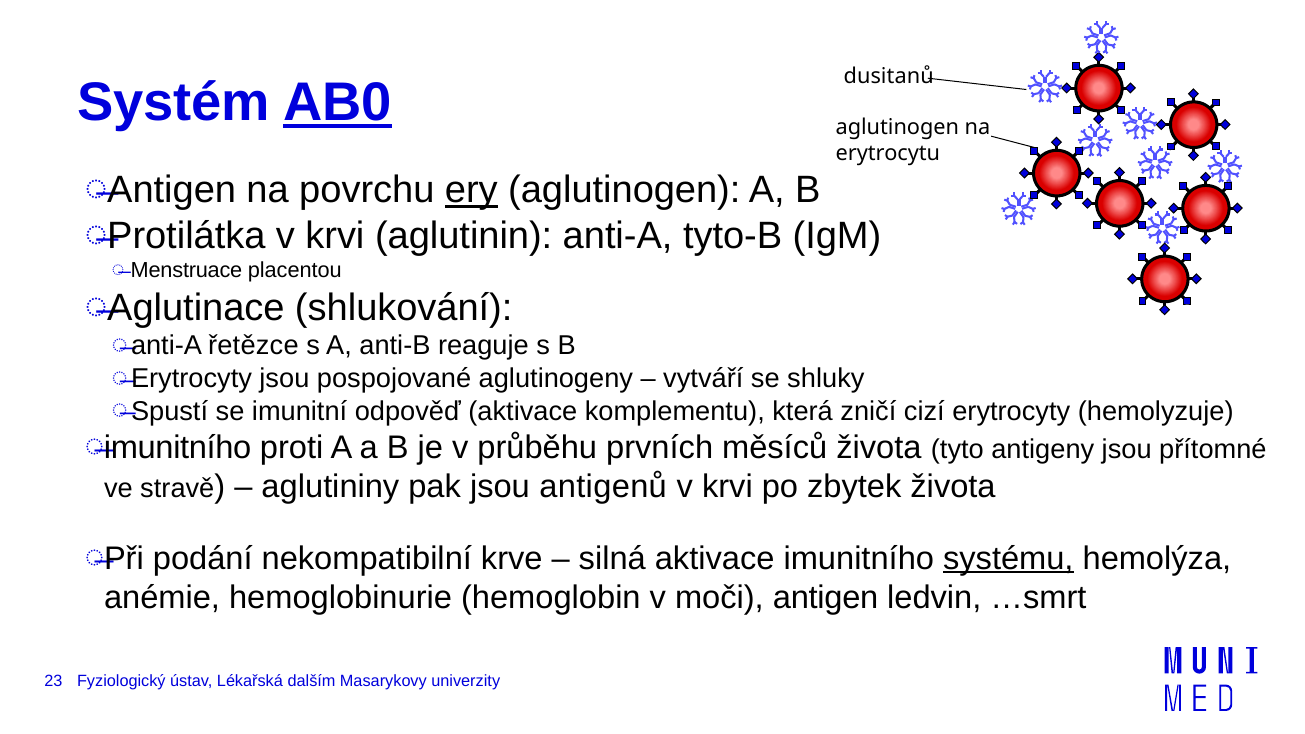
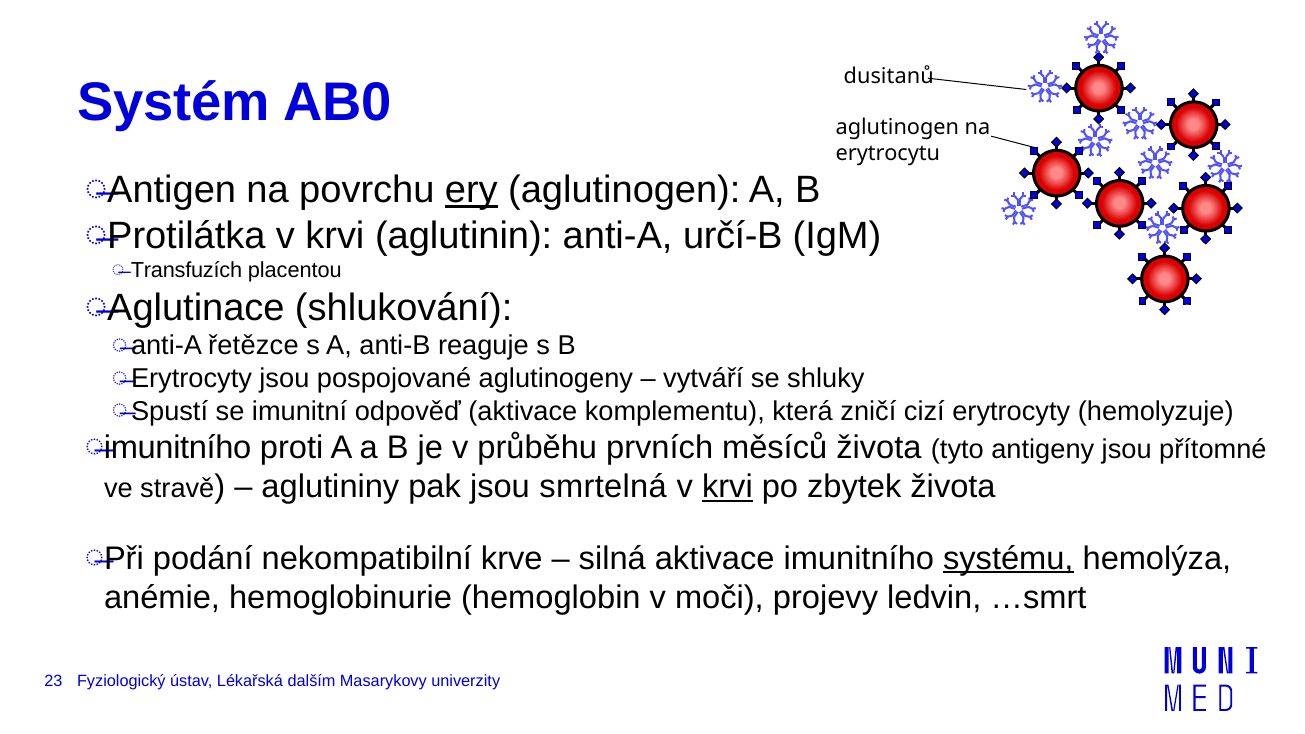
AB0 underline: present -> none
tyto-B: tyto-B -> určí-B
Menstruace: Menstruace -> Transfuzích
antigenů: antigenů -> smrtelná
krvi at (727, 487) underline: none -> present
moči antigen: antigen -> projevy
